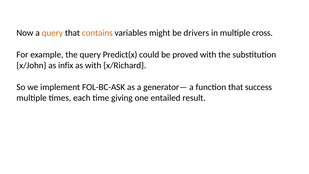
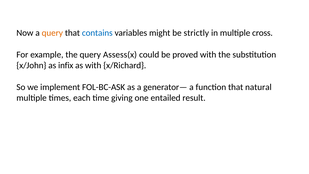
contains colour: orange -> blue
drivers: drivers -> strictly
Predict(x: Predict(x -> Assess(x
success: success -> natural
